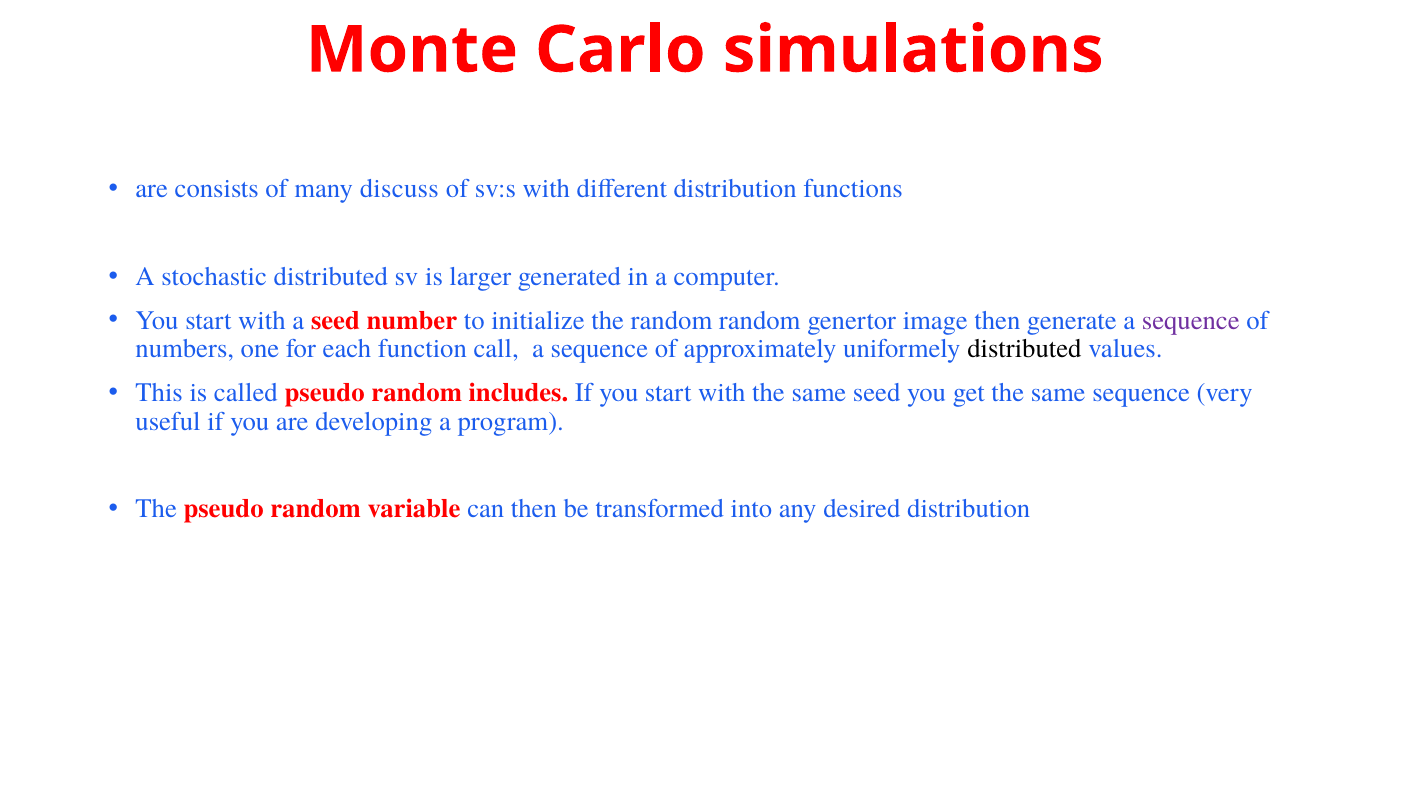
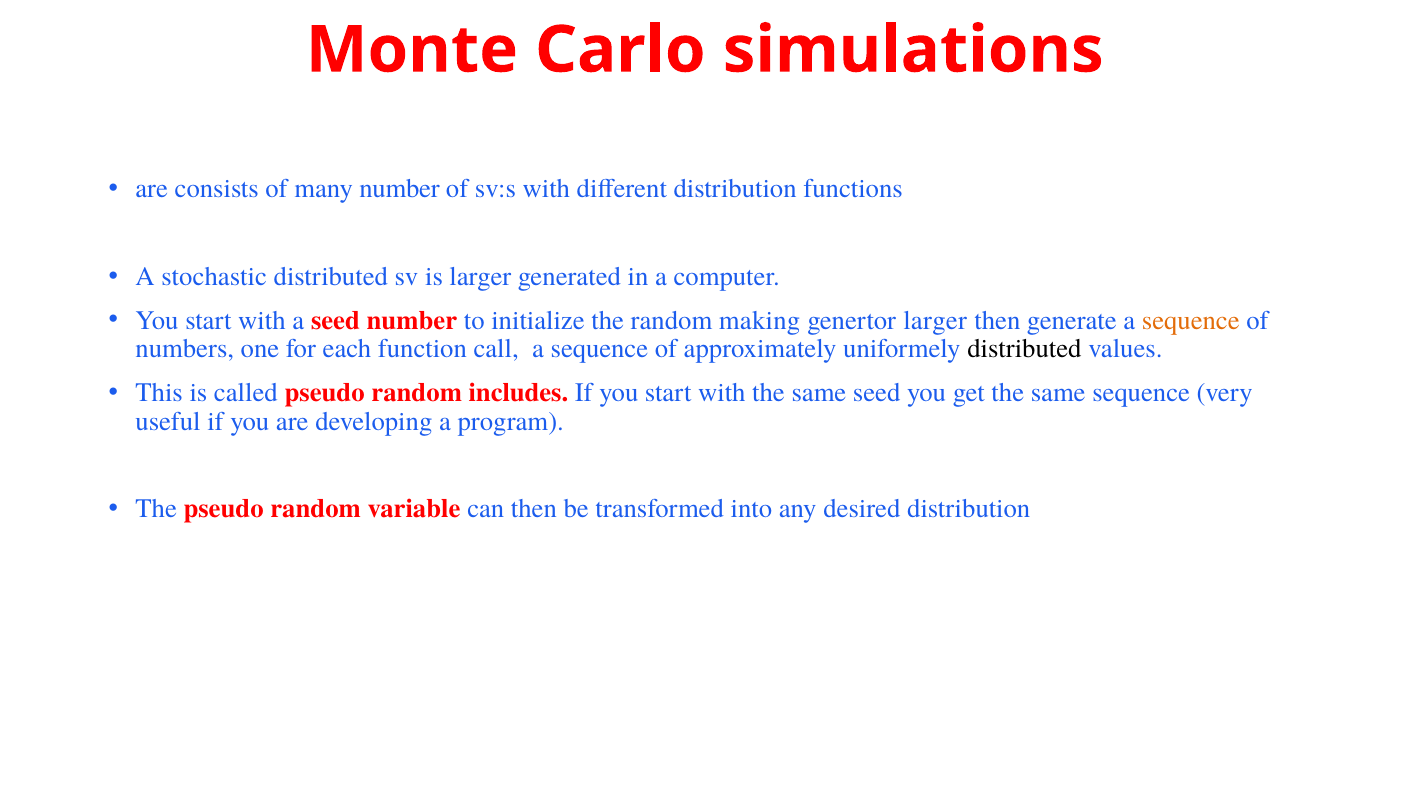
many discuss: discuss -> number
random random: random -> making
genertor image: image -> larger
sequence at (1191, 320) colour: purple -> orange
